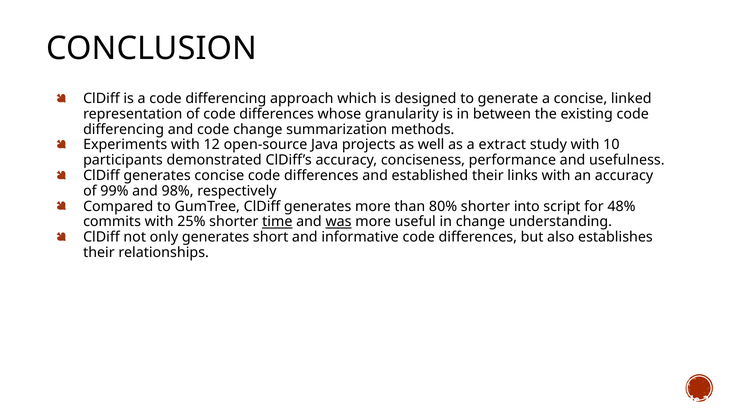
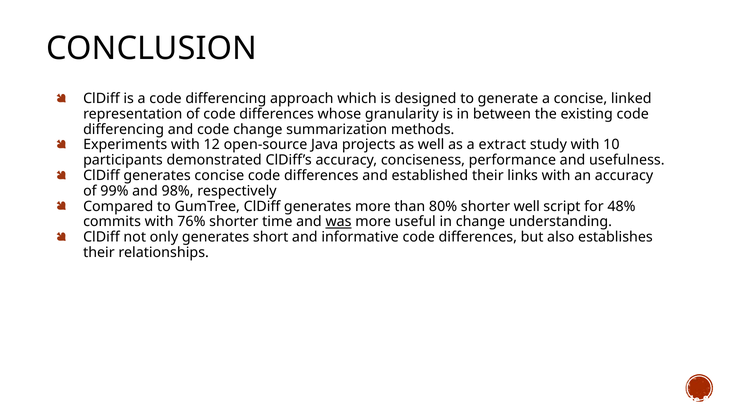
shorter into: into -> well
25%: 25% -> 76%
time underline: present -> none
28: 28 -> 82
